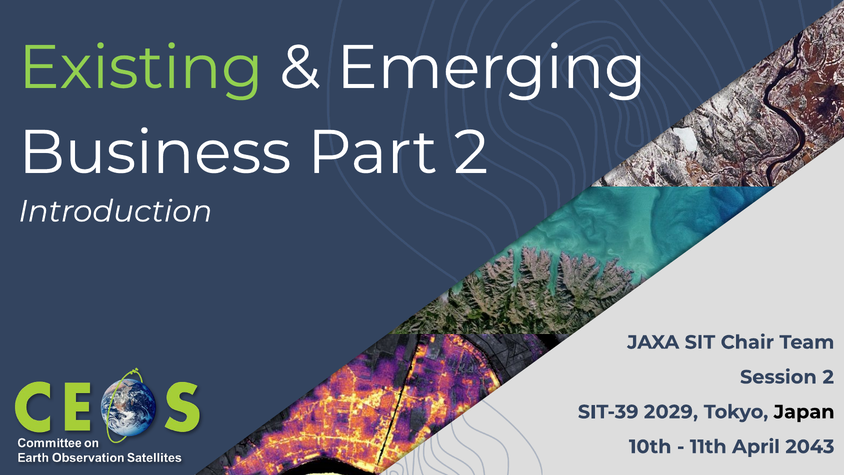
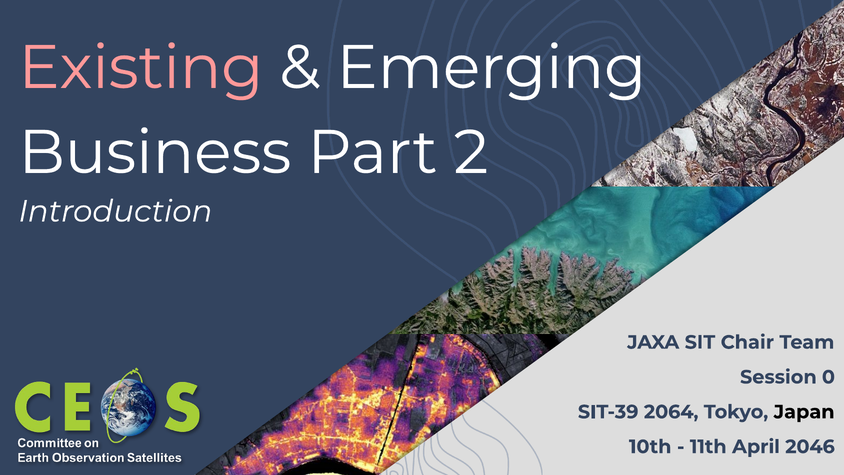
Existing colour: light green -> pink
Session 2: 2 -> 0
2029: 2029 -> 2064
2043: 2043 -> 2046
